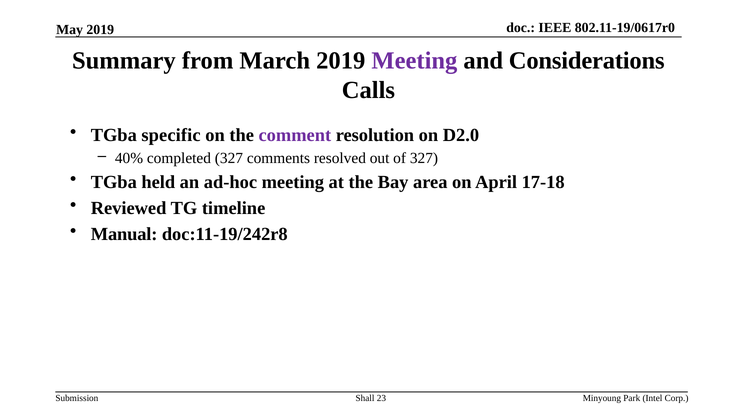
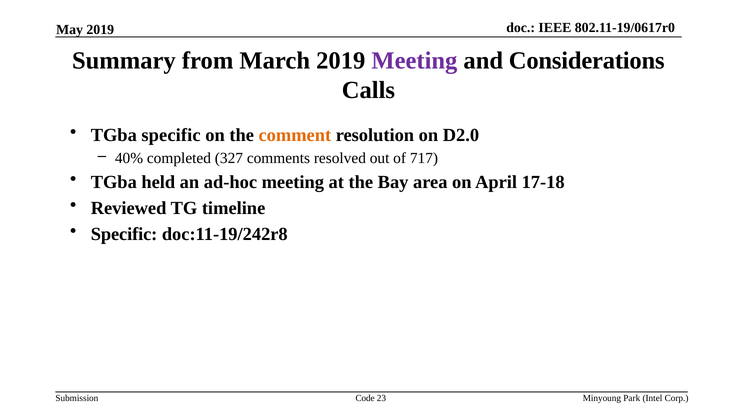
comment colour: purple -> orange
of 327: 327 -> 717
Manual at (124, 234): Manual -> Specific
Shall: Shall -> Code
